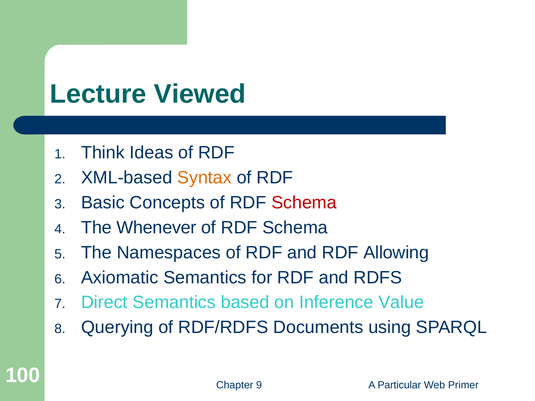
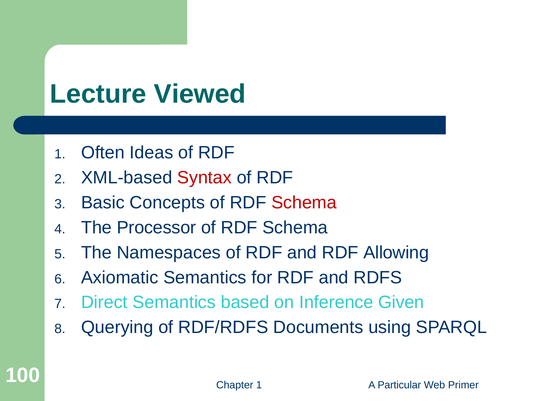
Think: Think -> Often
Syntax colour: orange -> red
Whenever: Whenever -> Processor
Value: Value -> Given
Chapter 9: 9 -> 1
